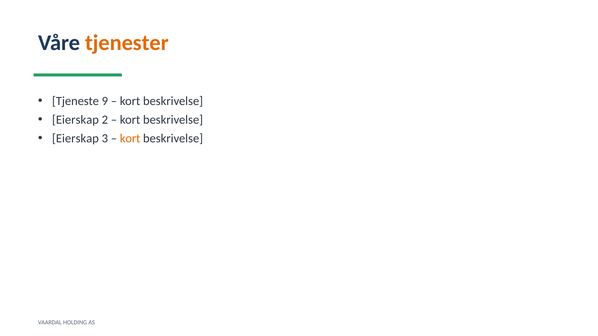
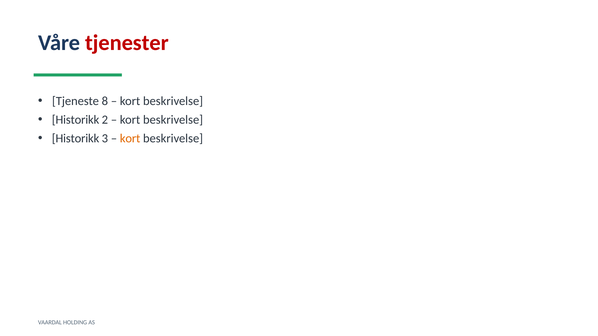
tjenester colour: orange -> red
9: 9 -> 8
Eierskap at (75, 120): Eierskap -> Historikk
Eierskap at (75, 139): Eierskap -> Historikk
